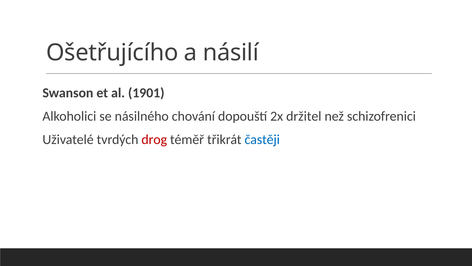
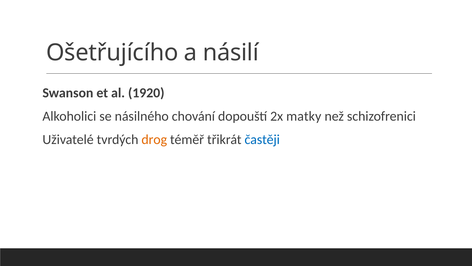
1901: 1901 -> 1920
držitel: držitel -> matky
drog colour: red -> orange
